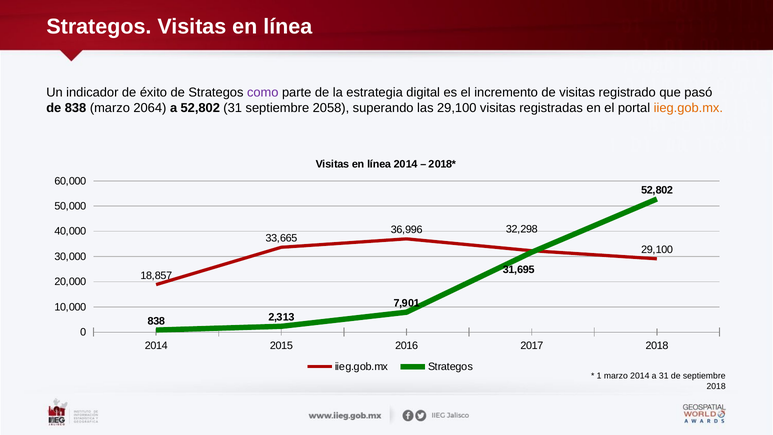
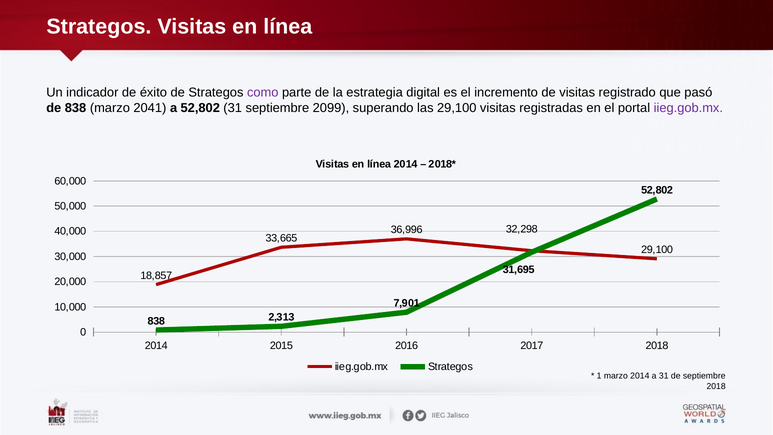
2064: 2064 -> 2041
2058: 2058 -> 2099
iieg.gob.mx at (688, 108) colour: orange -> purple
